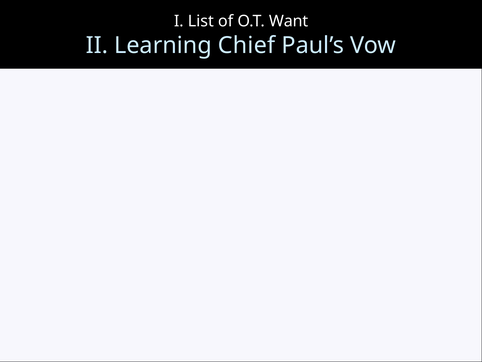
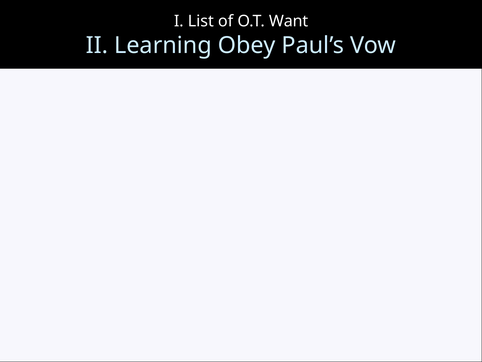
Chief: Chief -> Obey
